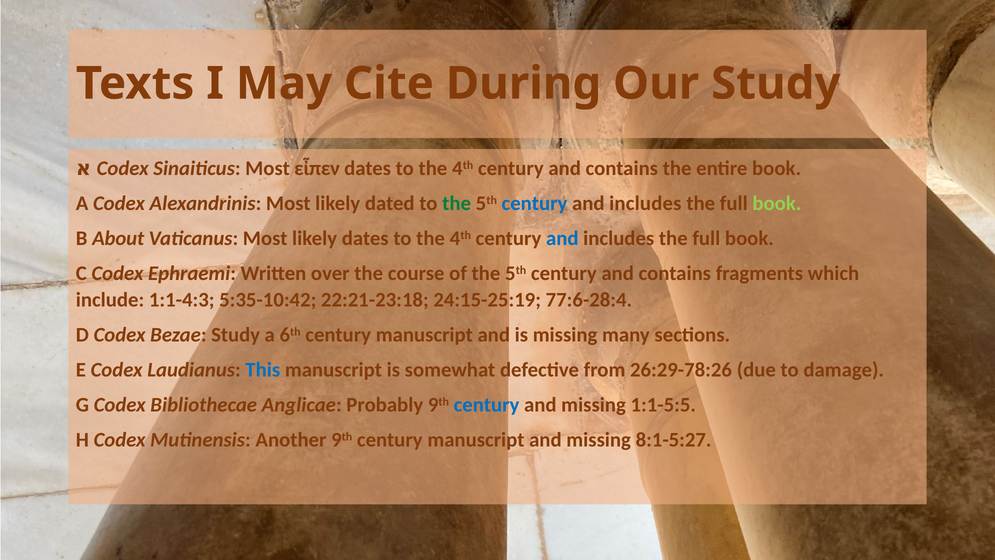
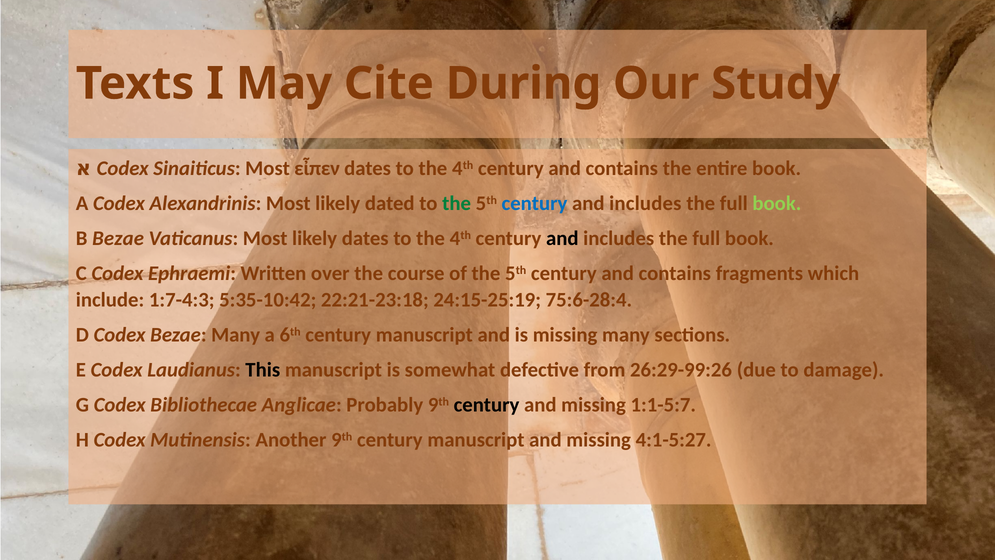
B About: About -> Bezae
and at (562, 238) colour: blue -> black
1:1-4:3: 1:1-4:3 -> 1:7-4:3
77:6-28:4: 77:6-28:4 -> 75:6-28:4
Bezae Study: Study -> Many
This colour: blue -> black
26:29-78:26: 26:29-78:26 -> 26:29-99:26
century at (486, 405) colour: blue -> black
1:1-5:5: 1:1-5:5 -> 1:1-5:7
8:1-5:27: 8:1-5:27 -> 4:1-5:27
